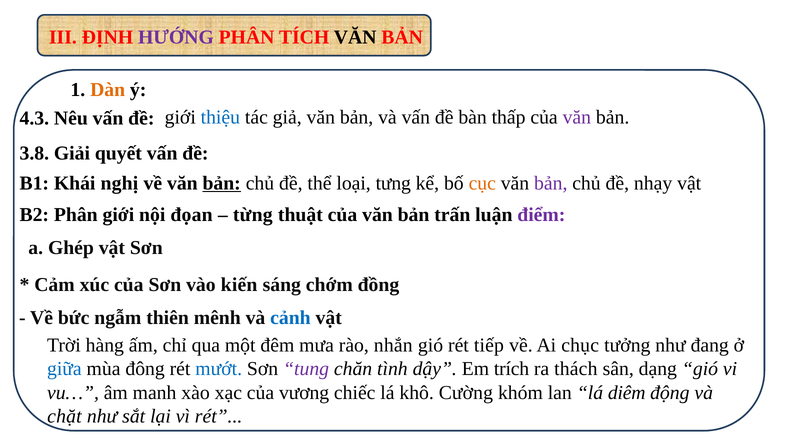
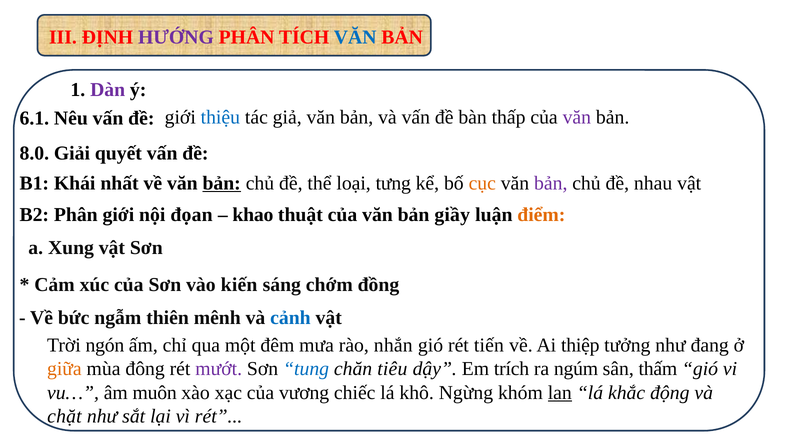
VĂN at (355, 37) colour: black -> blue
Dàn colour: orange -> purple
4.3: 4.3 -> 6.1
3.8: 3.8 -> 8.0
nghị: nghị -> nhất
nhạy: nhạy -> nhau
từng: từng -> khao
trấn: trấn -> giầy
điểm colour: purple -> orange
Ghép: Ghép -> Xung
hàng: hàng -> ngón
tiếp: tiếp -> tiến
chục: chục -> thiệp
giữa colour: blue -> orange
mướt colour: blue -> purple
tung colour: purple -> blue
tình: tình -> tiêu
thách: thách -> ngúm
dạng: dạng -> thấm
manh: manh -> muôn
Cường: Cường -> Ngừng
lan underline: none -> present
diêm: diêm -> khắc
